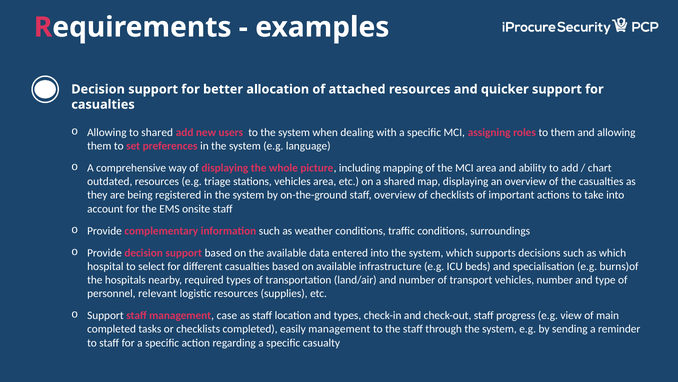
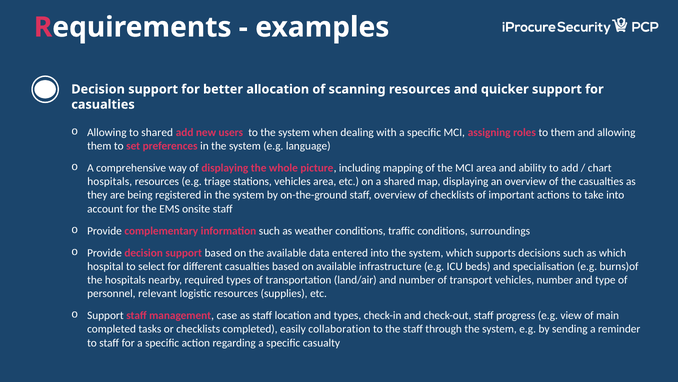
attached: attached -> scanning
outdated at (110, 181): outdated -> hospitals
easily management: management -> collaboration
